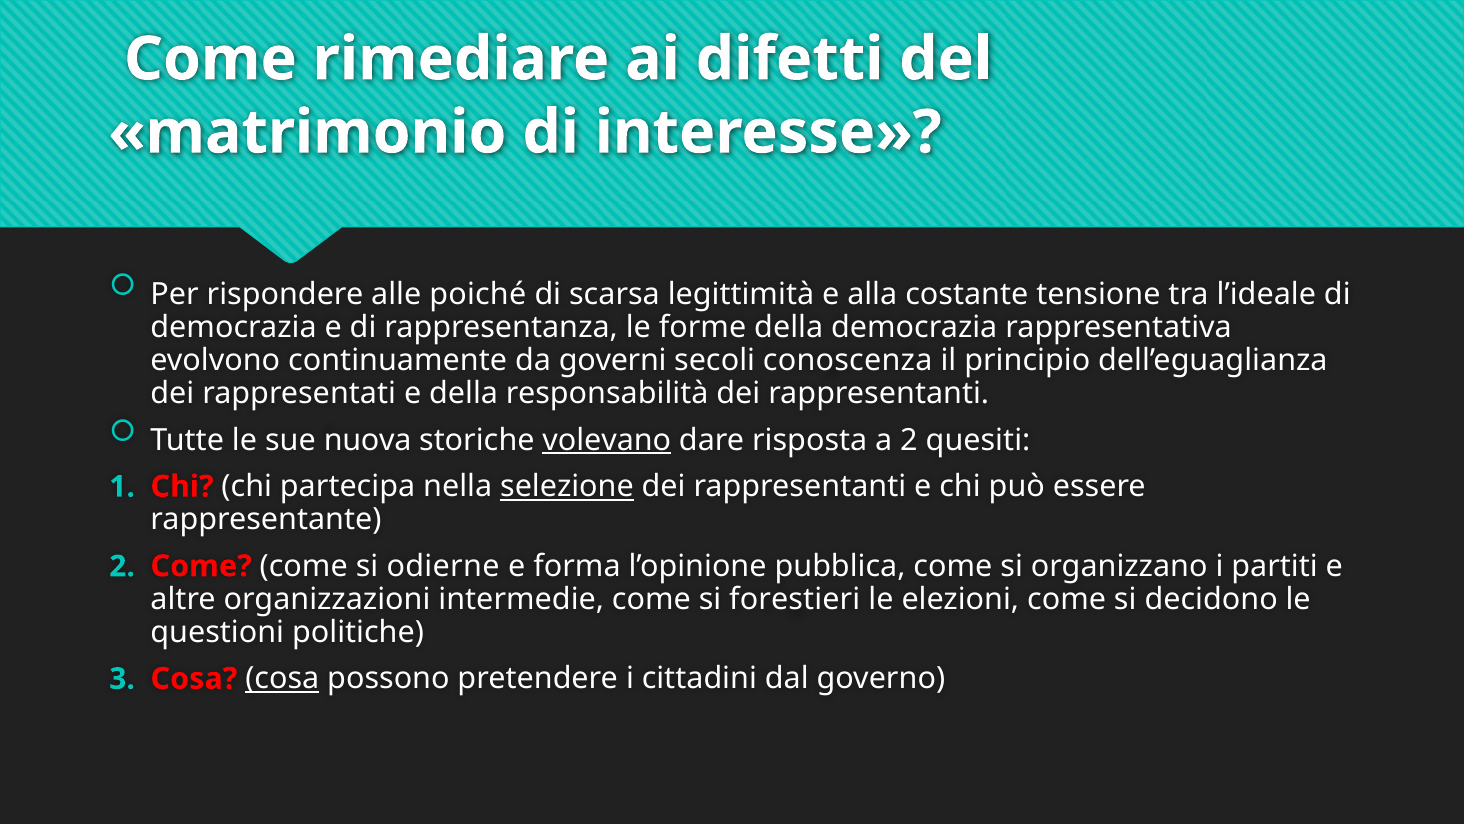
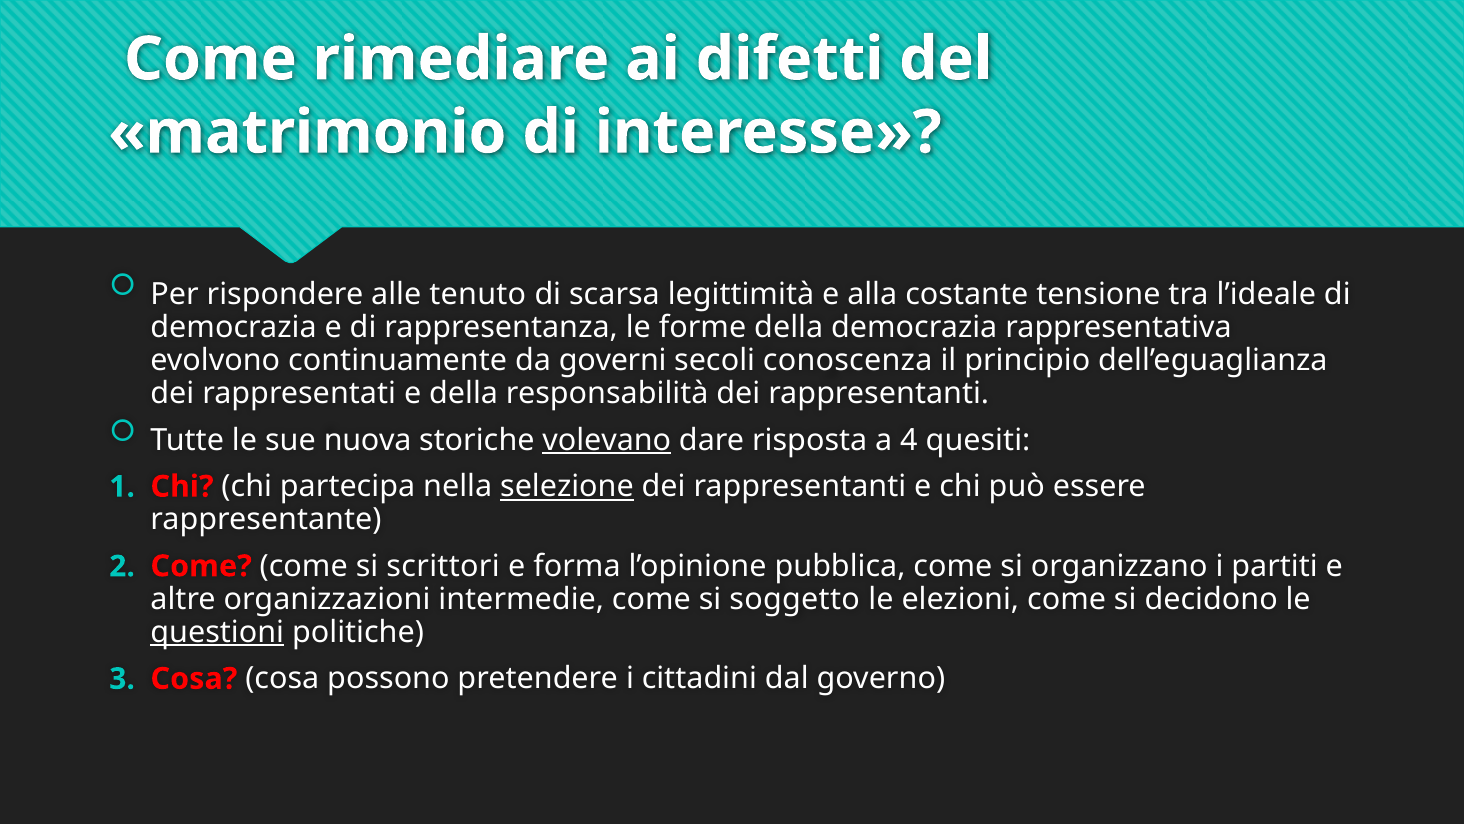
poiché: poiché -> tenuto
a 2: 2 -> 4
odierne: odierne -> scrittori
forestieri: forestieri -> soggetto
questioni underline: none -> present
cosa at (282, 678) underline: present -> none
